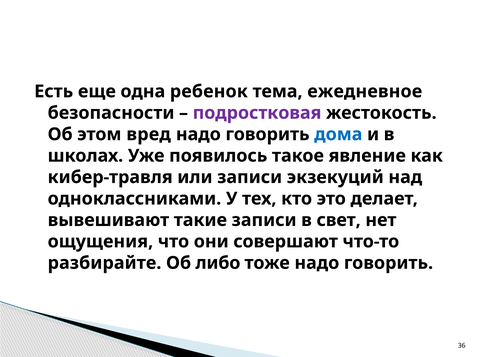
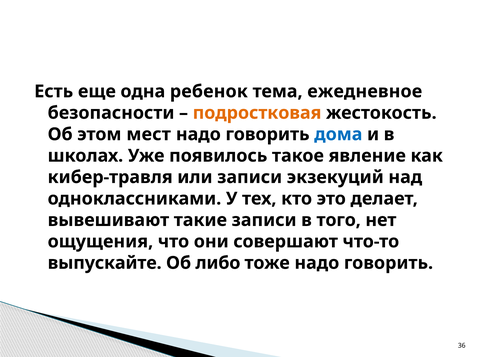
подростковая colour: purple -> orange
вред: вред -> мест
свет: свет -> того
разбирайте: разбирайте -> выпускайте
